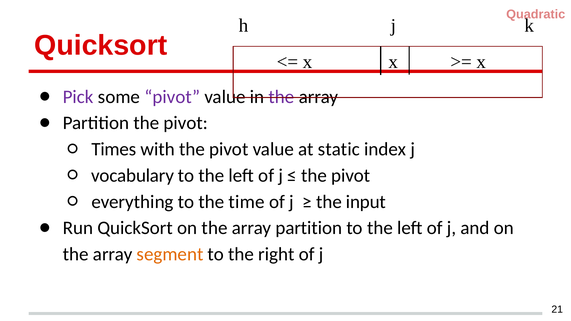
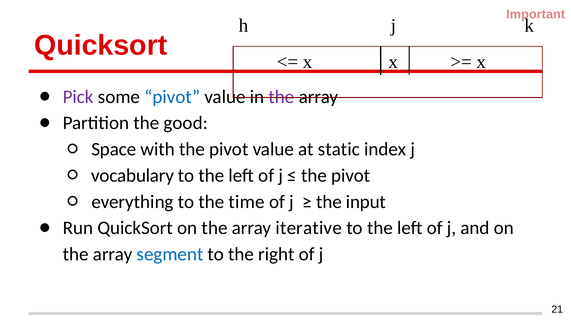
Quadratic: Quadratic -> Important
pivot at (172, 97) colour: purple -> blue
Partition the pivot: pivot -> good
Times: Times -> Space
array partition: partition -> iterative
segment colour: orange -> blue
